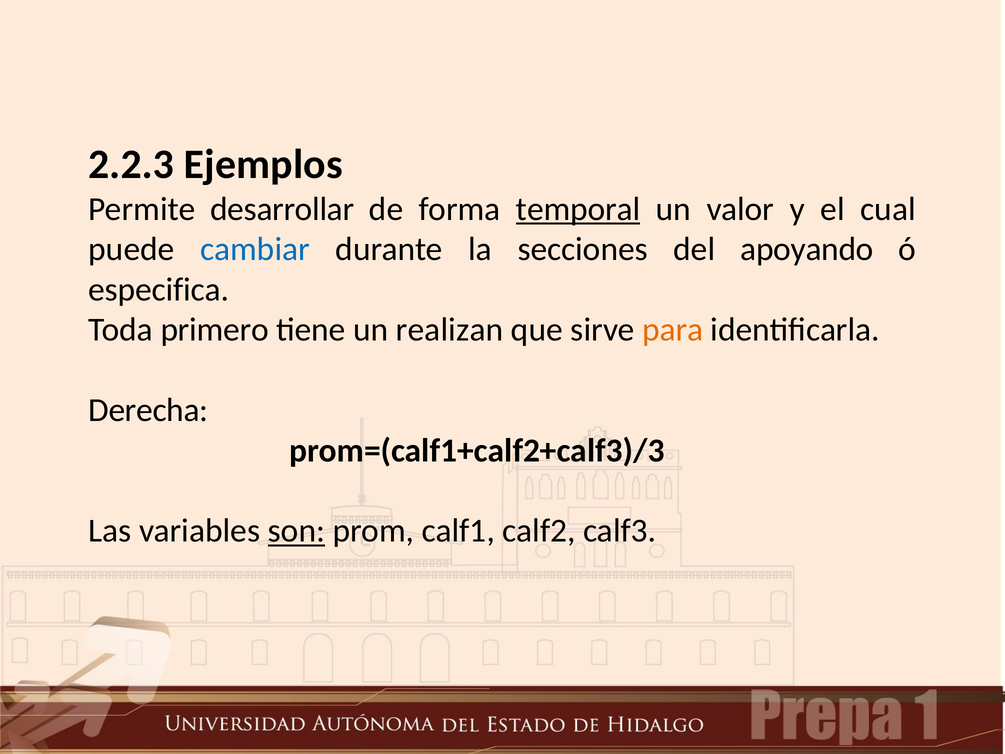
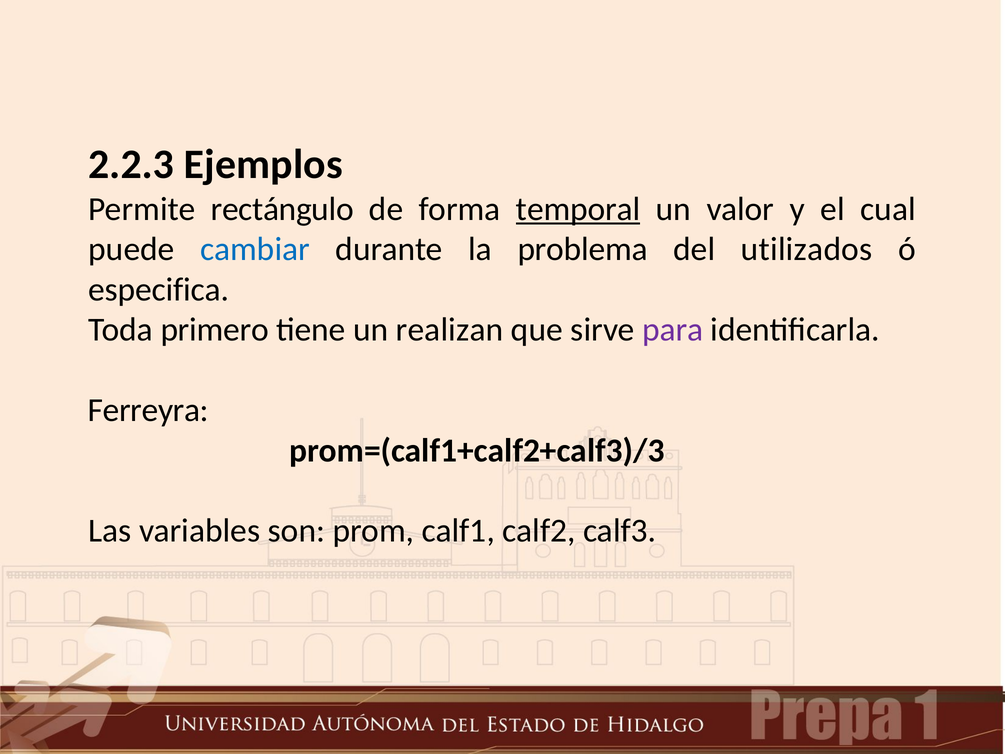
desarrollar: desarrollar -> rectángulo
secciones: secciones -> problema
apoyando: apoyando -> utilizados
para colour: orange -> purple
Derecha: Derecha -> Ferreyra
son underline: present -> none
